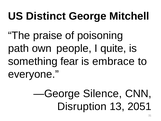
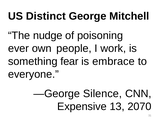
praise: praise -> nudge
path: path -> ever
quite: quite -> work
Disruption: Disruption -> Expensive
2051: 2051 -> 2070
